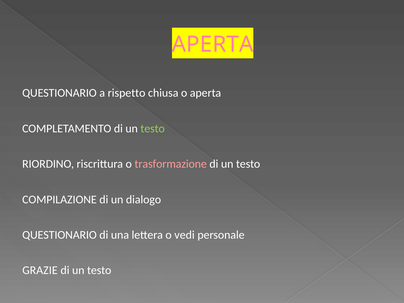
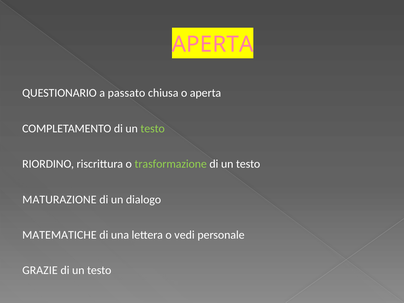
rispetto: rispetto -> passato
trasformazione colour: pink -> light green
COMPILAZIONE: COMPILAZIONE -> MATURAZIONE
QUESTIONARIO at (59, 235): QUESTIONARIO -> MATEMATICHE
